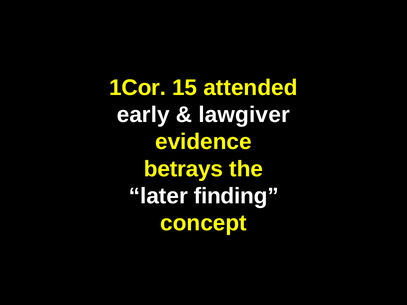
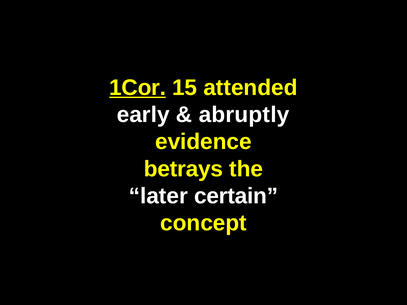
1Cor underline: none -> present
lawgiver: lawgiver -> abruptly
finding: finding -> certain
